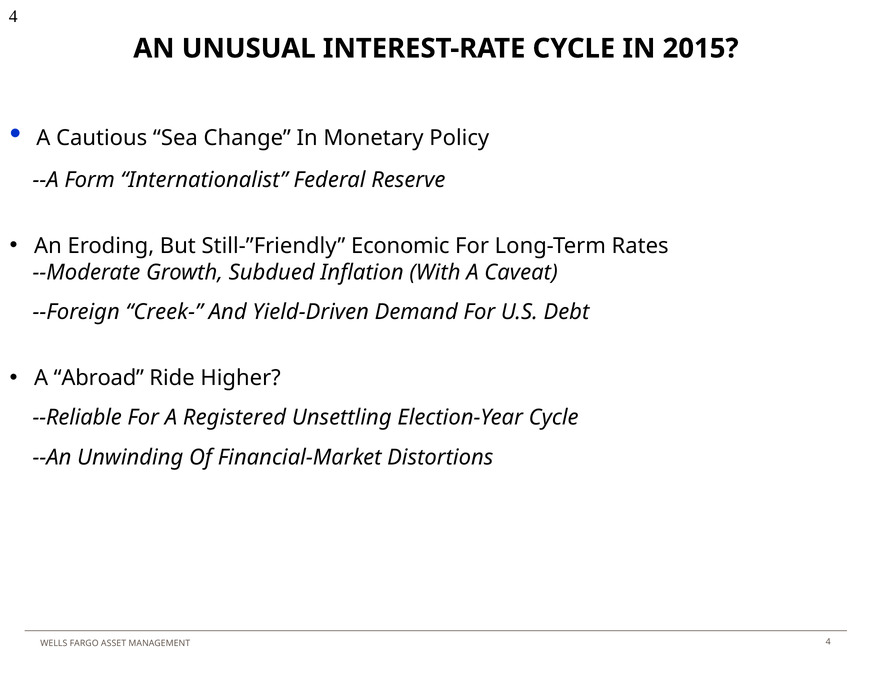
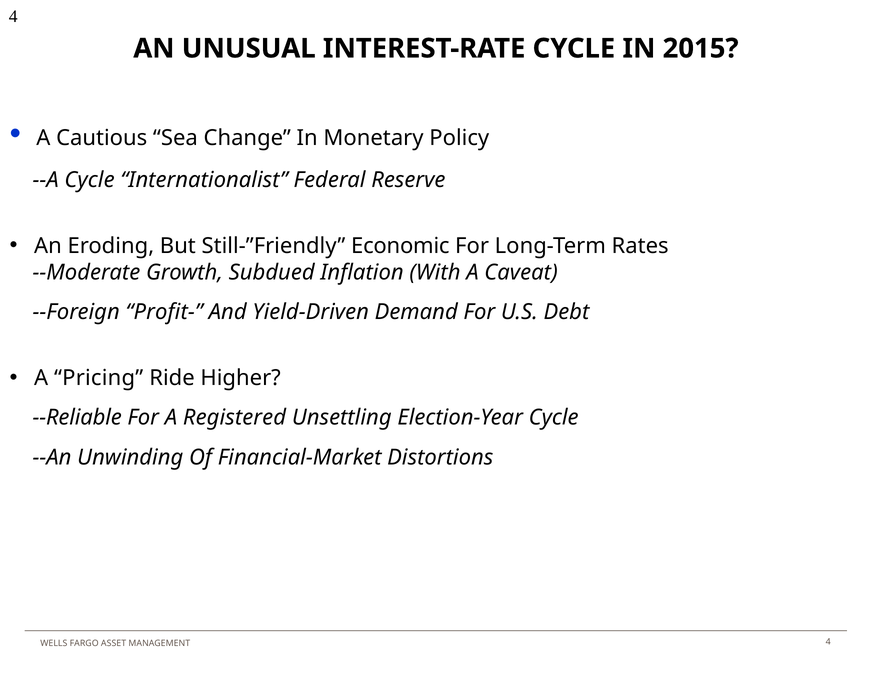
--A Form: Form -> Cycle
Creek-: Creek- -> Profit-
Abroad: Abroad -> Pricing
